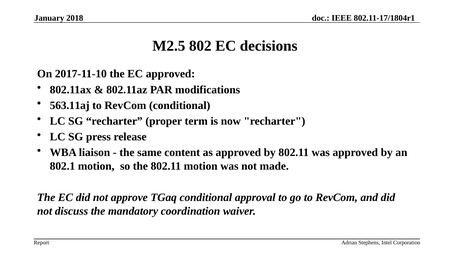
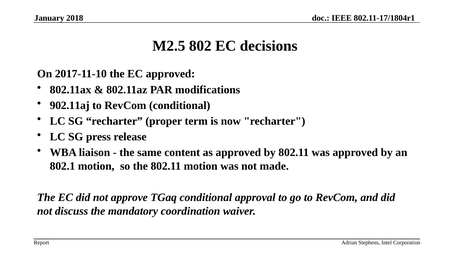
563.11aj: 563.11aj -> 902.11aj
